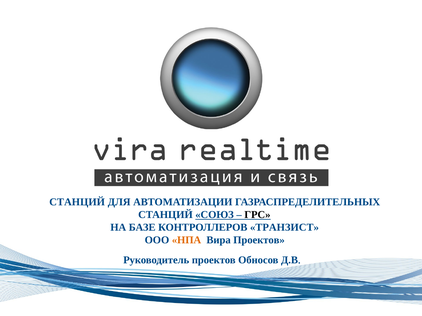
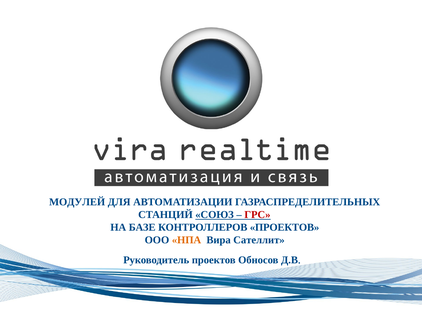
СТАНЦИЙ at (77, 202): СТАНЦИЙ -> МОДУЛЕЙ
ГРС colour: black -> red
КОНТРОЛЛЕРОВ ТРАНЗИСТ: ТРАНЗИСТ -> ПРОЕКТОВ
Вира Проектов: Проектов -> Сателлит
